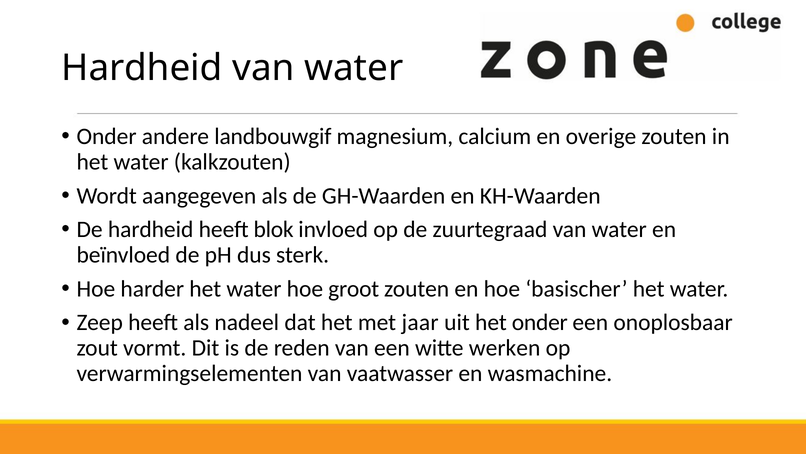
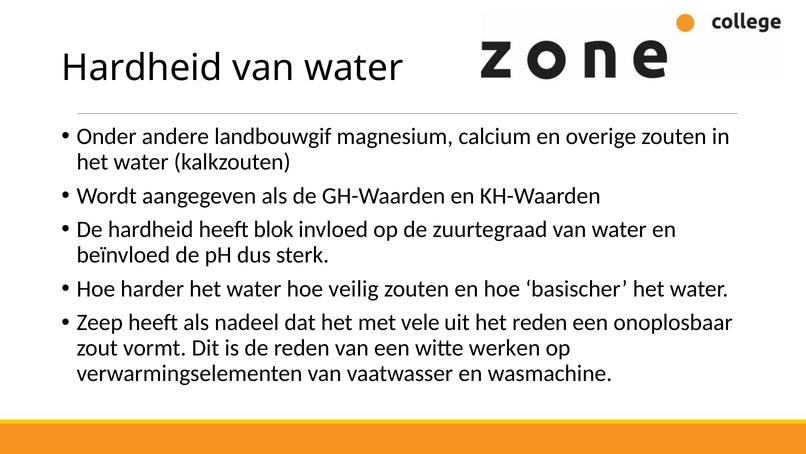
groot: groot -> veilig
jaar: jaar -> vele
het onder: onder -> reden
